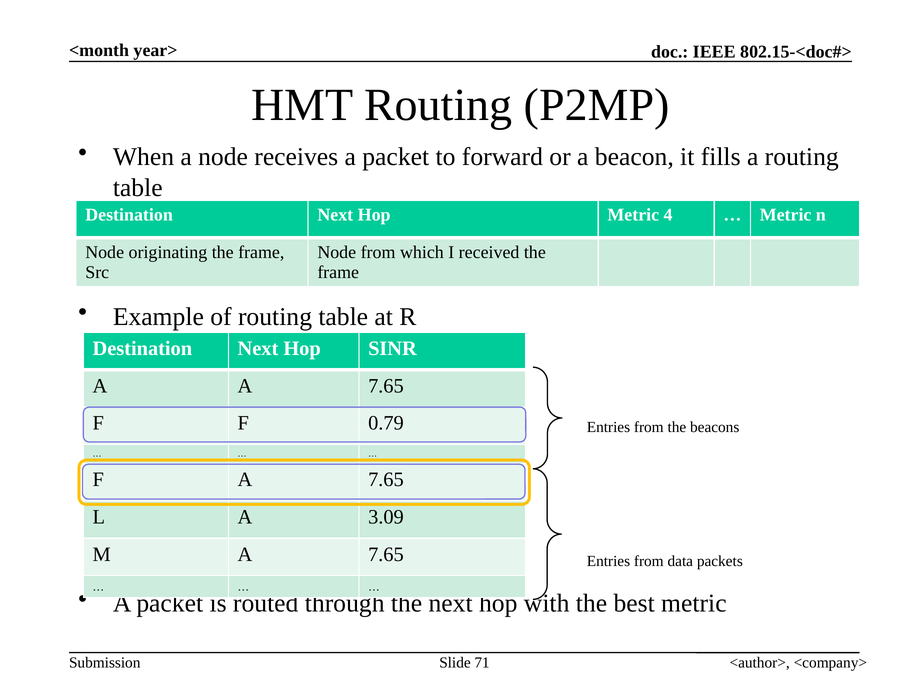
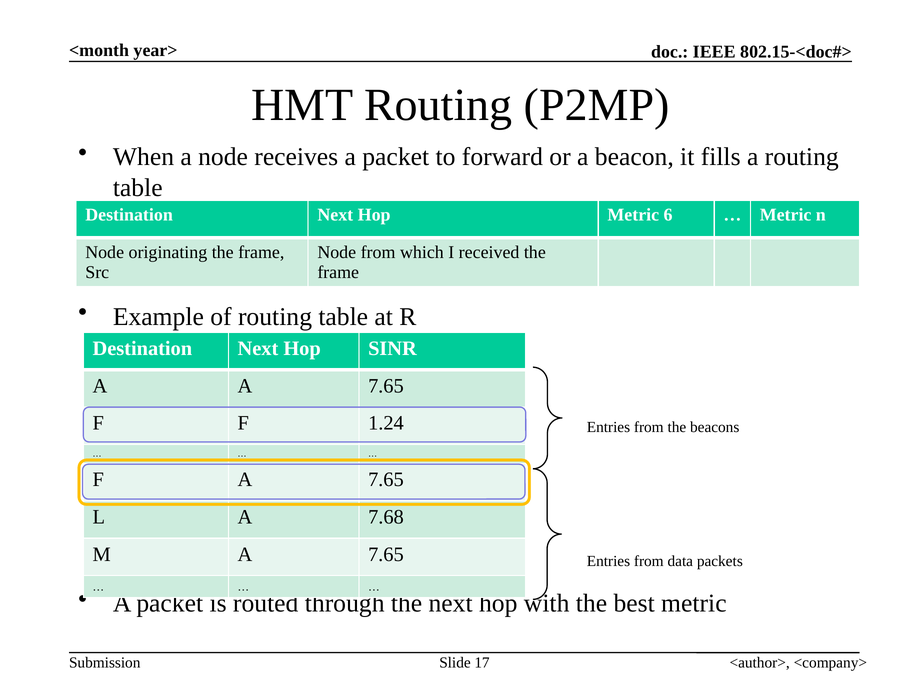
4: 4 -> 6
0.79: 0.79 -> 1.24
3.09: 3.09 -> 7.68
71: 71 -> 17
